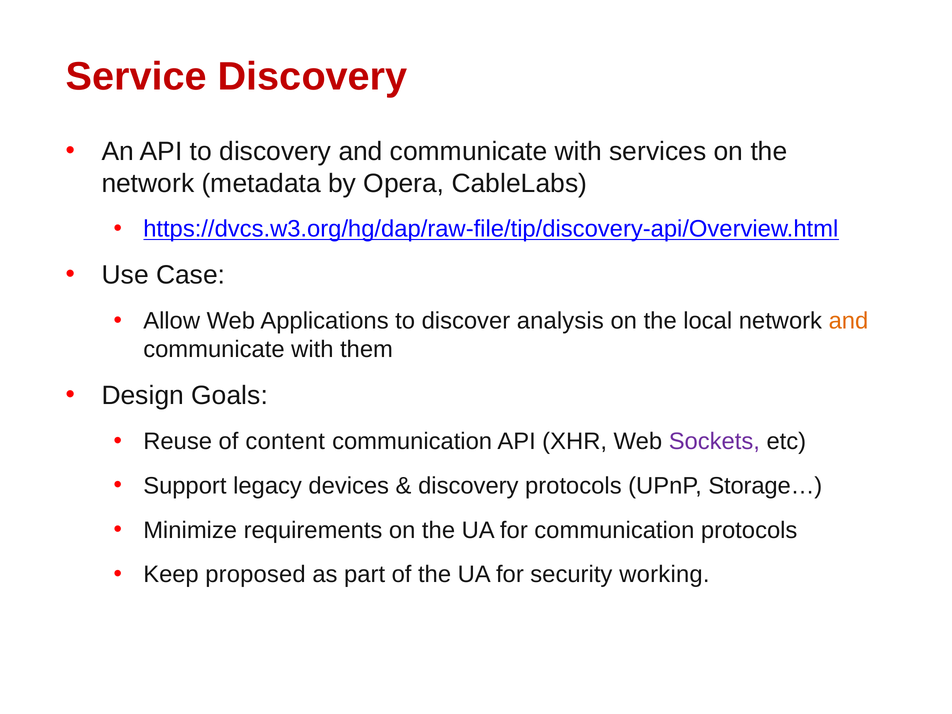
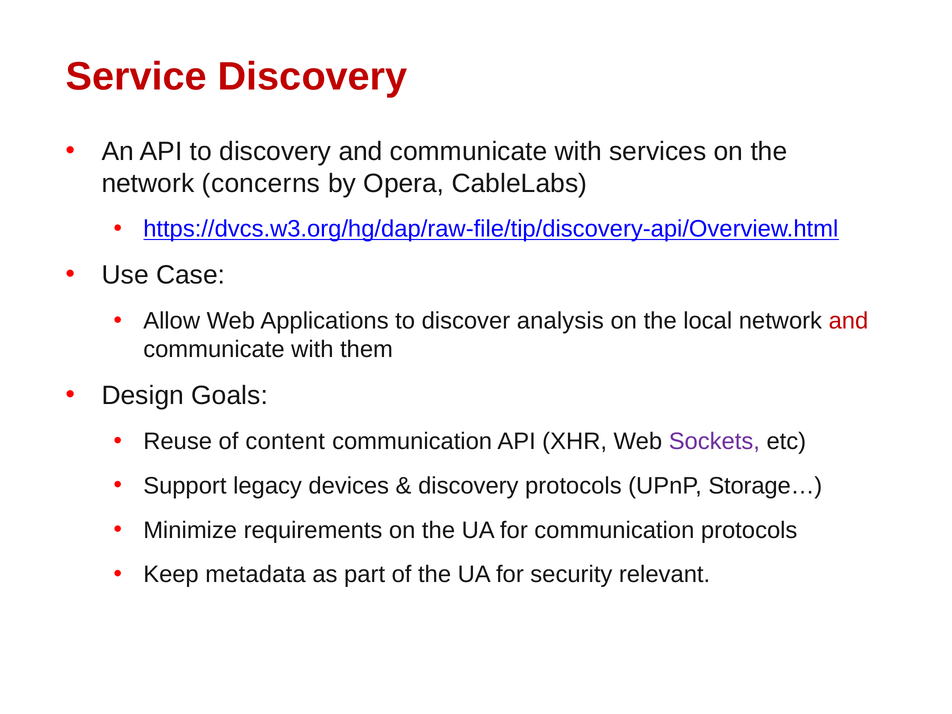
metadata: metadata -> concerns
and at (848, 321) colour: orange -> red
proposed: proposed -> metadata
working: working -> relevant
